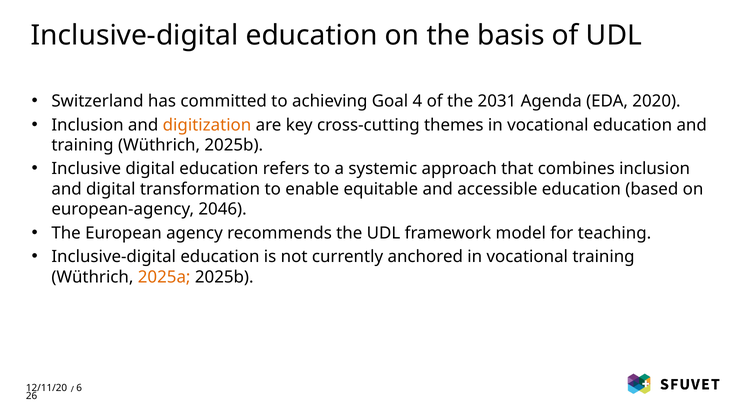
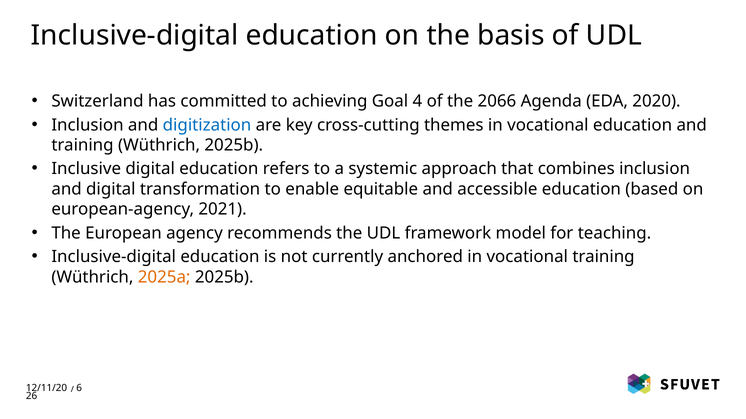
2031: 2031 -> 2066
digitization colour: orange -> blue
2046: 2046 -> 2021
